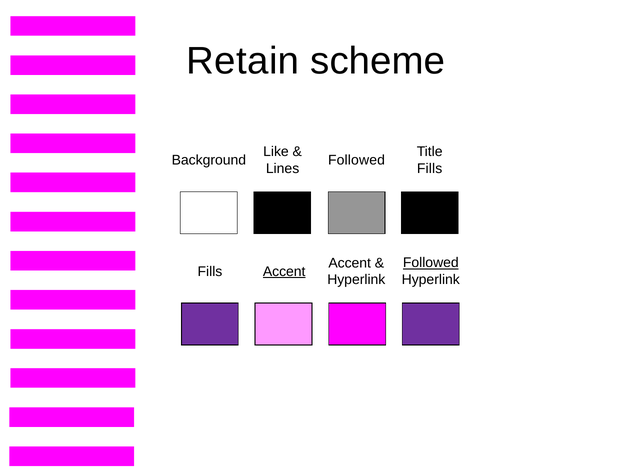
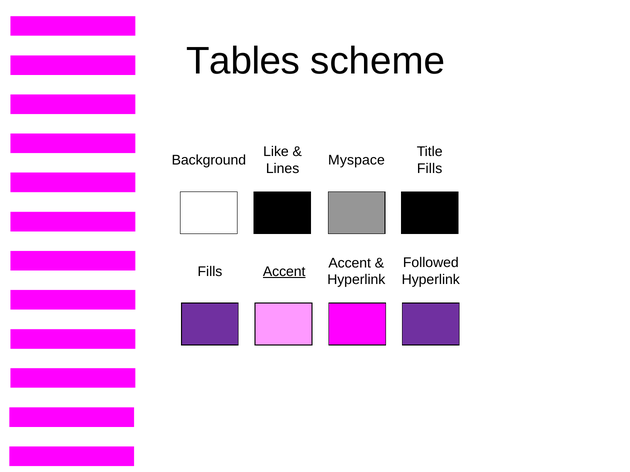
Retain: Retain -> Tables
Followed at (356, 160): Followed -> Myspace
Followed at (431, 263) underline: present -> none
